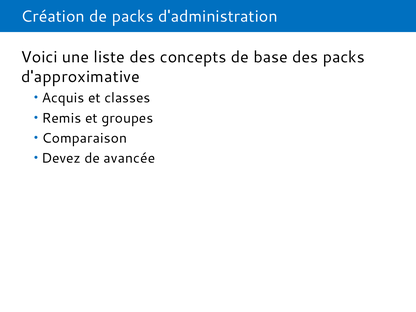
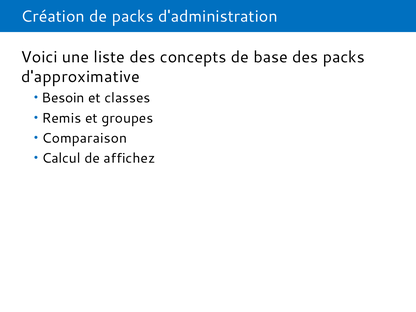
Acquis: Acquis -> Besoin
Devez: Devez -> Calcul
avancée: avancée -> affichez
